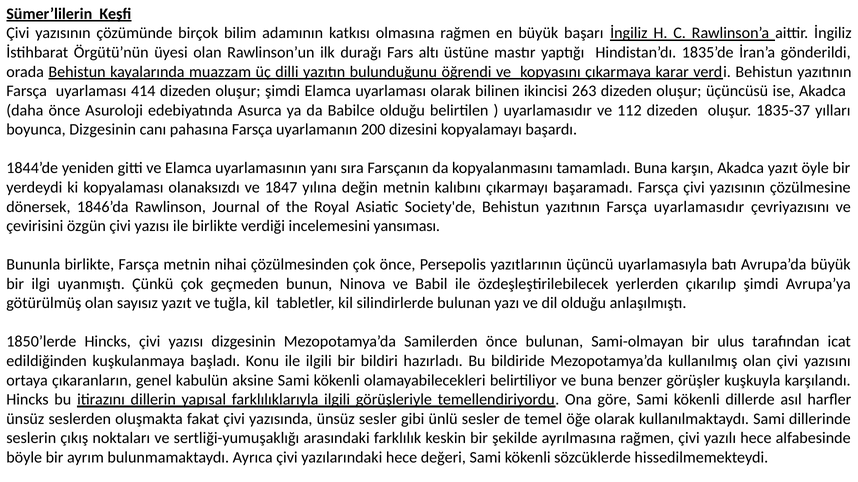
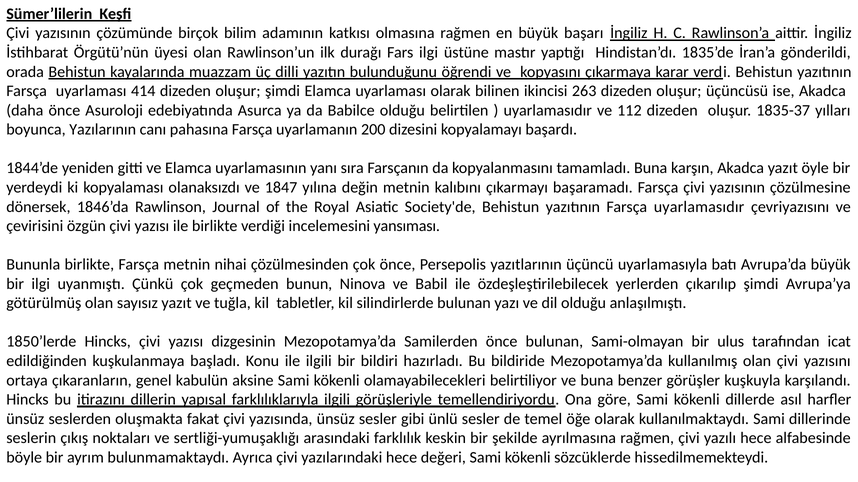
Fars altı: altı -> ilgi
boyunca Dizgesinin: Dizgesinin -> Yazılarının
